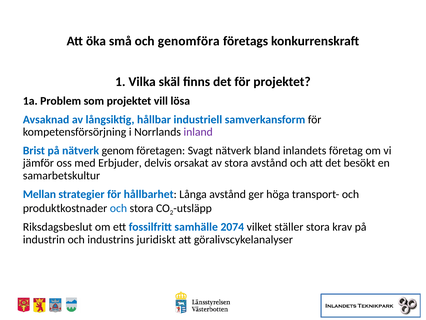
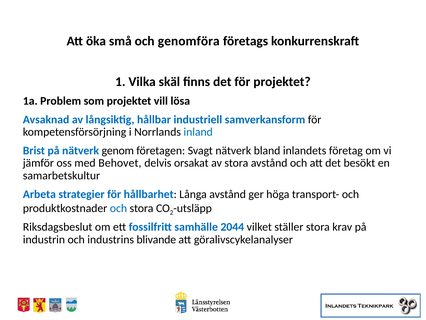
inland colour: purple -> blue
Erbjuder: Erbjuder -> Behovet
Mellan: Mellan -> Arbeta
2074: 2074 -> 2044
juridiskt: juridiskt -> blivande
